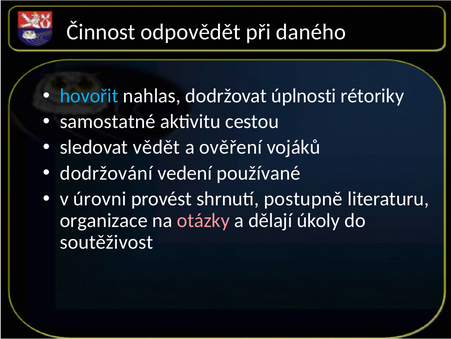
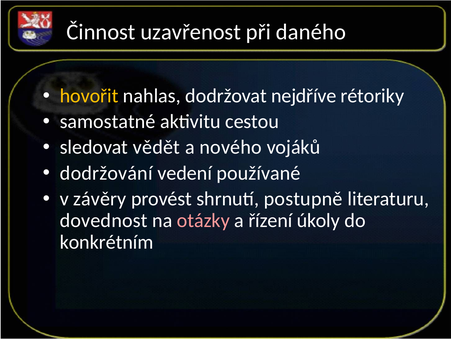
odpovědět: odpovědět -> uzavřenost
hovořit colour: light blue -> yellow
úplnosti: úplnosti -> nejdříve
ověření: ověření -> nového
úrovni: úrovni -> závěry
organizace: organizace -> dovednost
dělají: dělají -> řízení
soutěživost: soutěživost -> konkrétním
